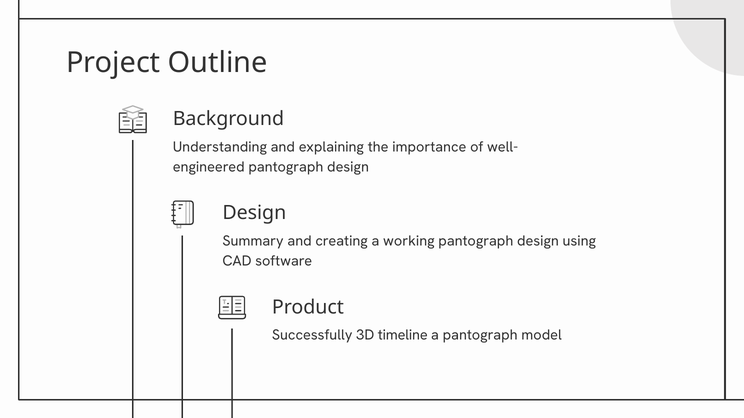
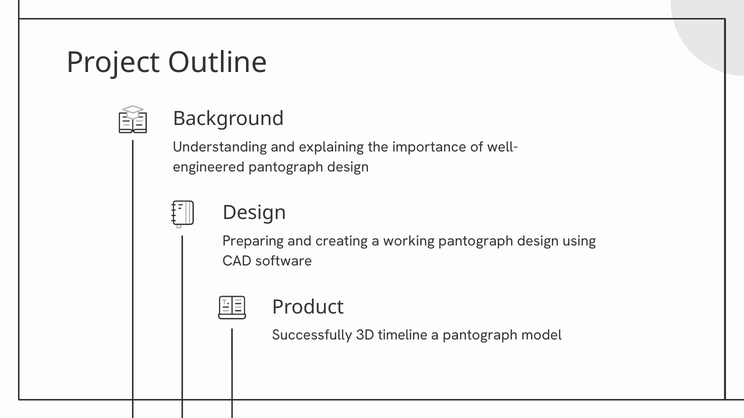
Summary: Summary -> Preparing
